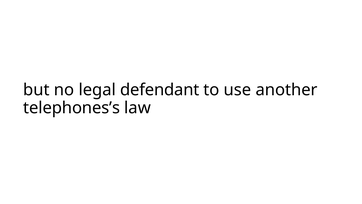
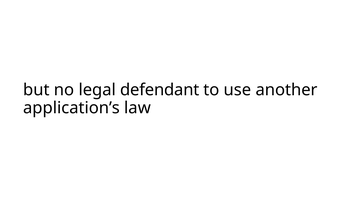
telephones’s: telephones’s -> application’s
